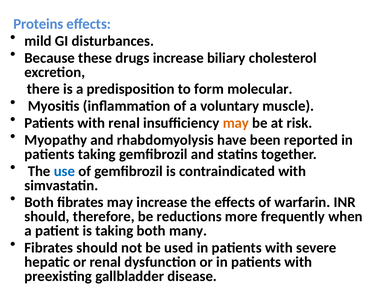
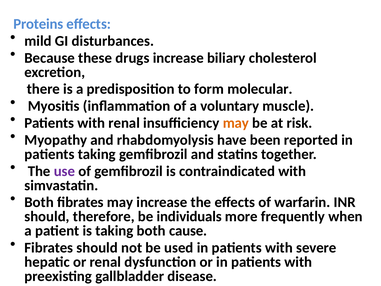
use colour: blue -> purple
reductions: reductions -> individuals
many: many -> cause
